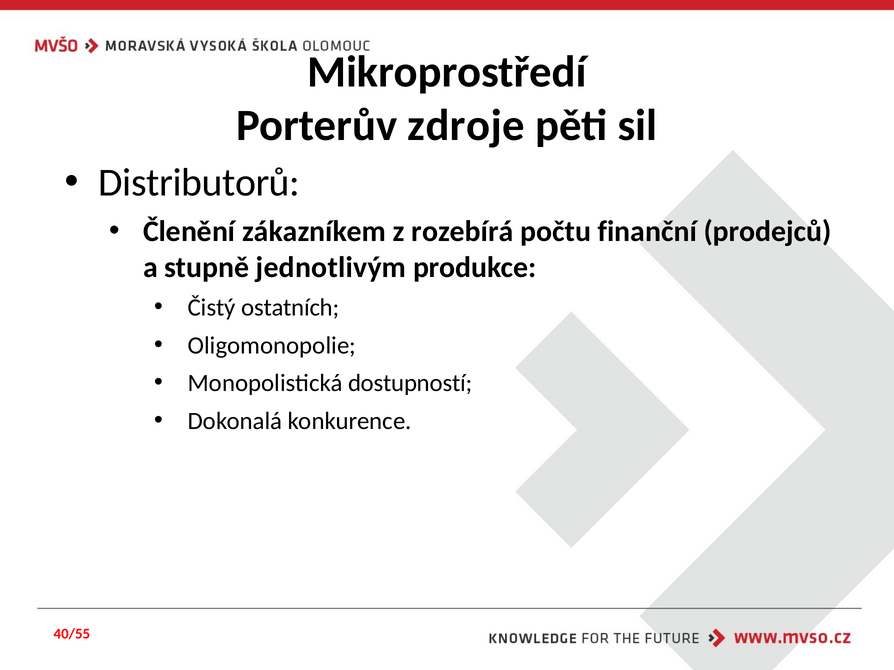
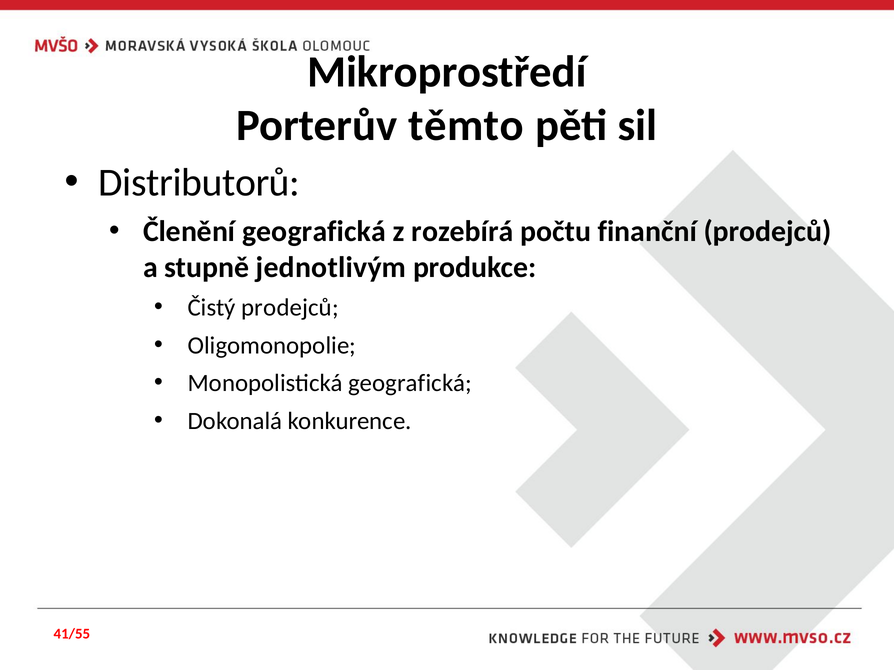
zdroje: zdroje -> těmto
Členění zákazníkem: zákazníkem -> geografická
Čistý ostatních: ostatních -> prodejců
Monopolistická dostupností: dostupností -> geografická
40/55: 40/55 -> 41/55
